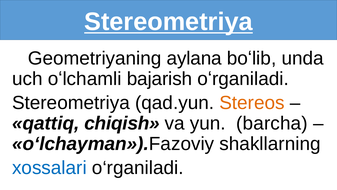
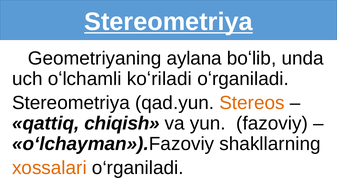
bajarish: bajarish -> koʻriladi
barcha: barcha -> fazoviy
xossalari colour: blue -> orange
